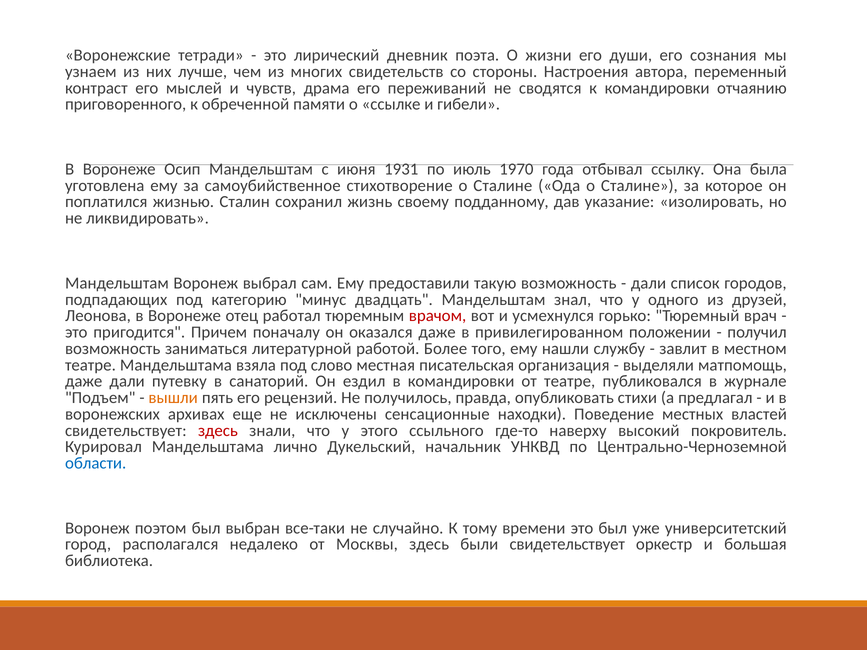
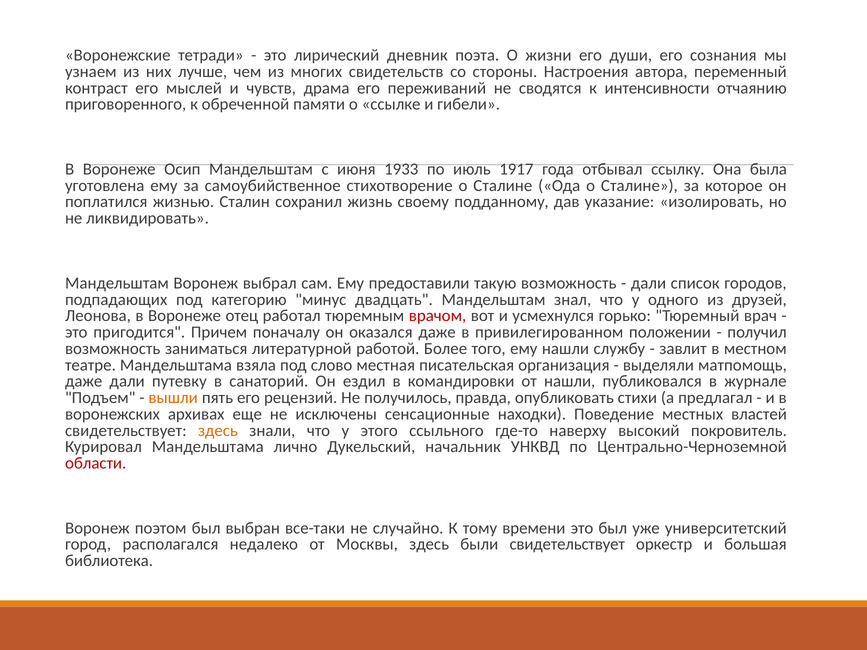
к командировки: командировки -> интенсивности
1931: 1931 -> 1933
1970: 1970 -> 1917
от театре: театре -> нашли
здесь at (218, 431) colour: red -> orange
области colour: blue -> red
